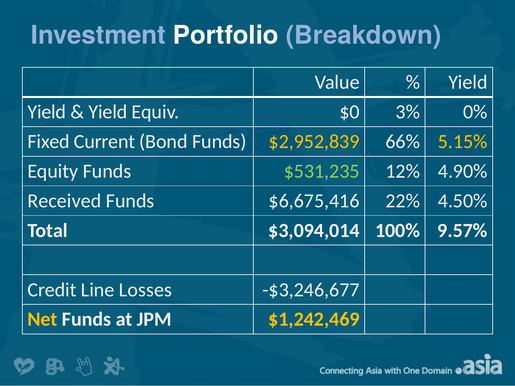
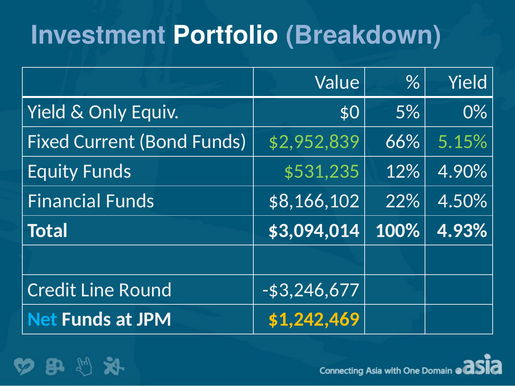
Yield at (108, 112): Yield -> Only
3%: 3% -> 5%
$2,952,839 colour: yellow -> light green
5.15% colour: yellow -> light green
Received: Received -> Financial
$6,675,416: $6,675,416 -> $8,166,102
9.57%: 9.57% -> 4.93%
Losses: Losses -> Round
Net colour: yellow -> light blue
